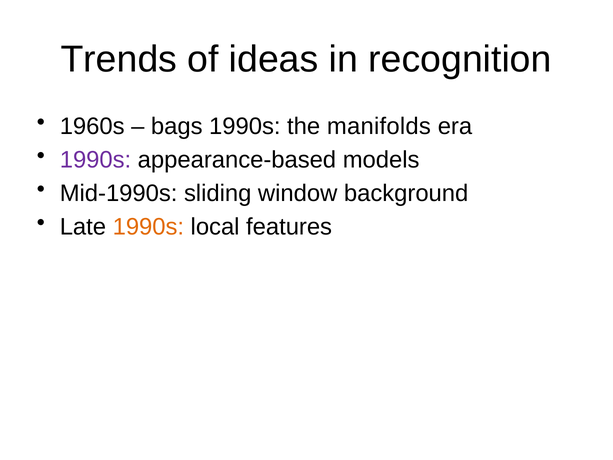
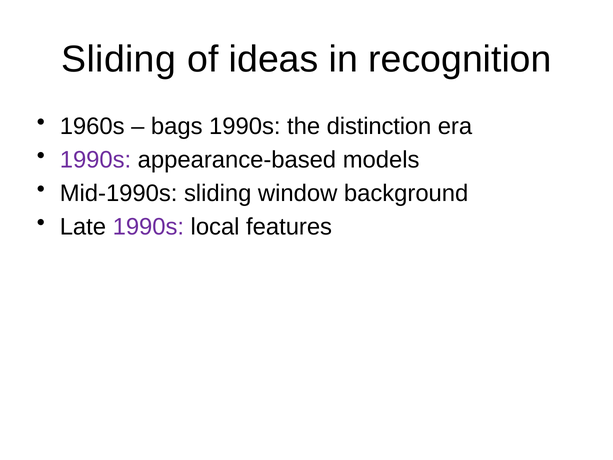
Trends at (119, 59): Trends -> Sliding
manifolds: manifolds -> distinction
1990s at (148, 227) colour: orange -> purple
